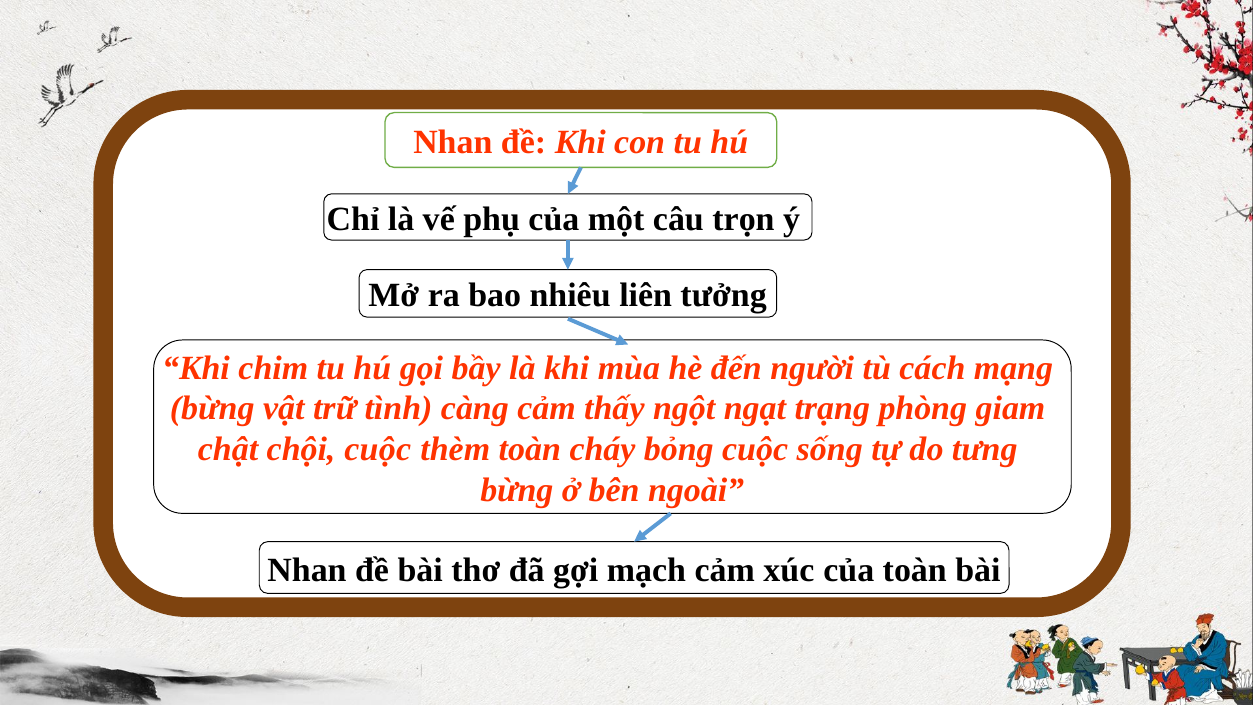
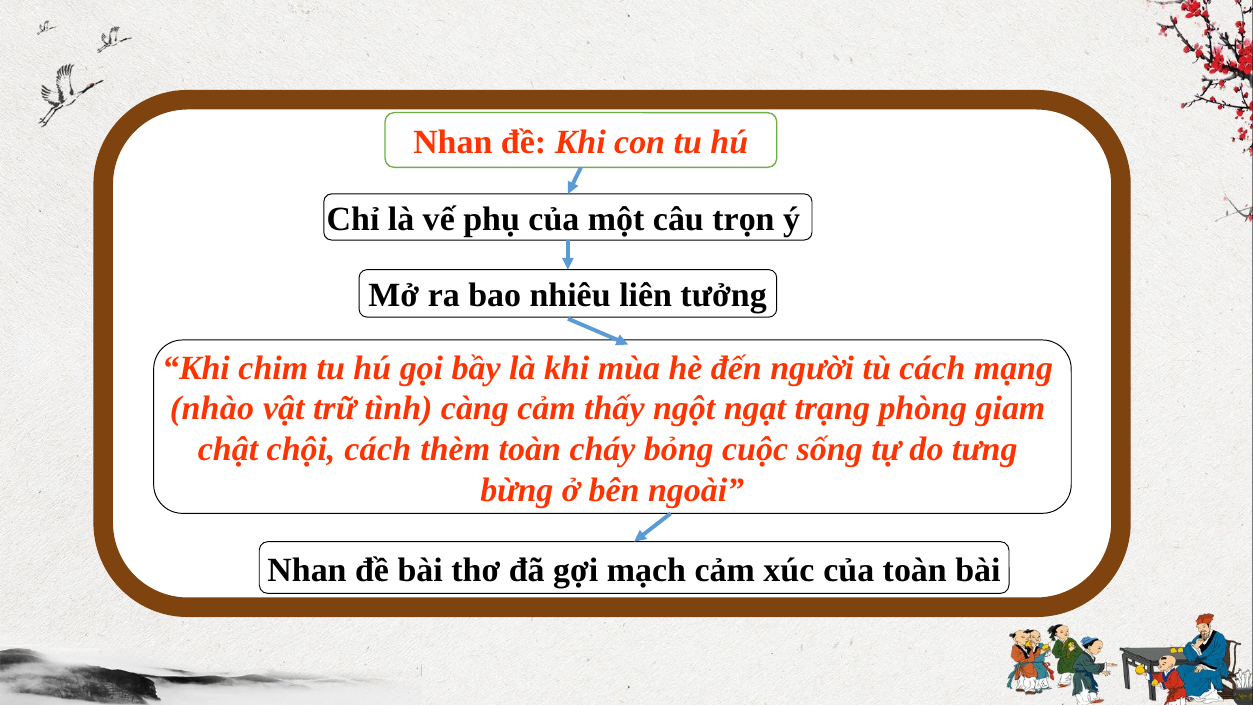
bừng at (212, 409): bừng -> nhào
chội cuộc: cuộc -> cách
